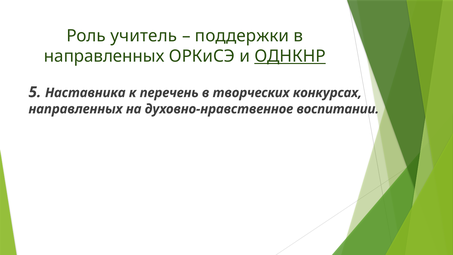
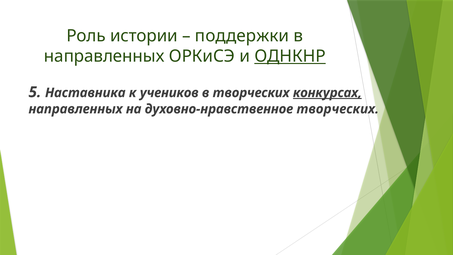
учитель: учитель -> истории
перечень: перечень -> учеников
конкурсах underline: none -> present
духовно-нравственное воспитании: воспитании -> творческих
